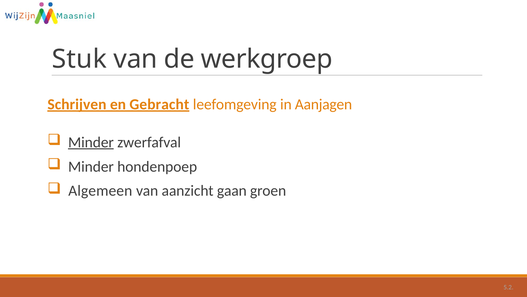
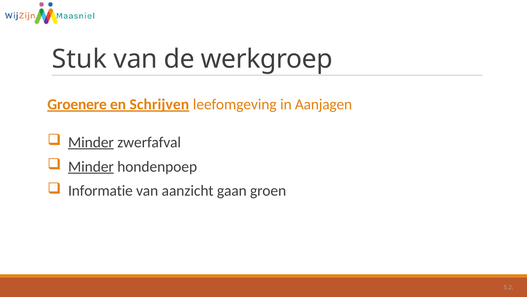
Schrijven: Schrijven -> Groenere
Gebracht: Gebracht -> Schrijven
Minder at (91, 166) underline: none -> present
Algemeen: Algemeen -> Informatie
